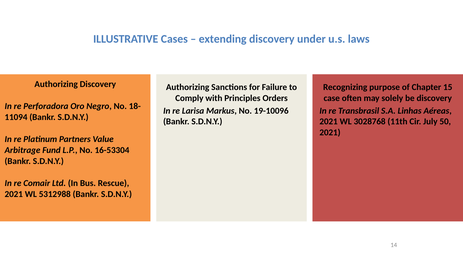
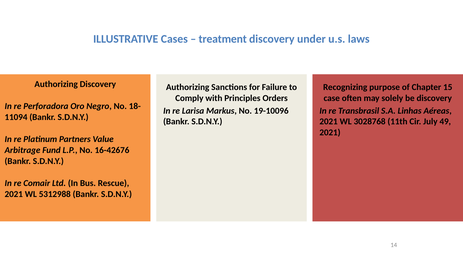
extending: extending -> treatment
50: 50 -> 49
16-53304: 16-53304 -> 16-42676
